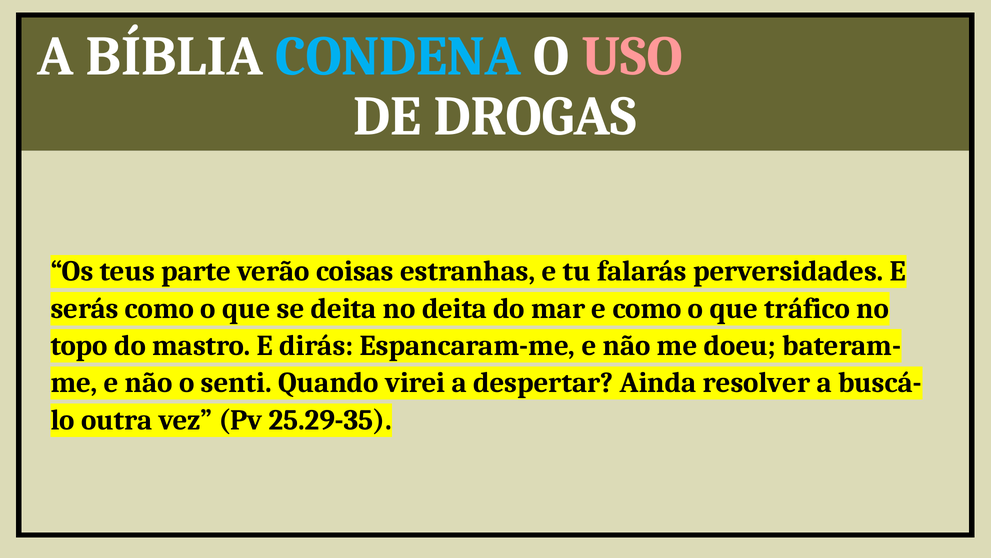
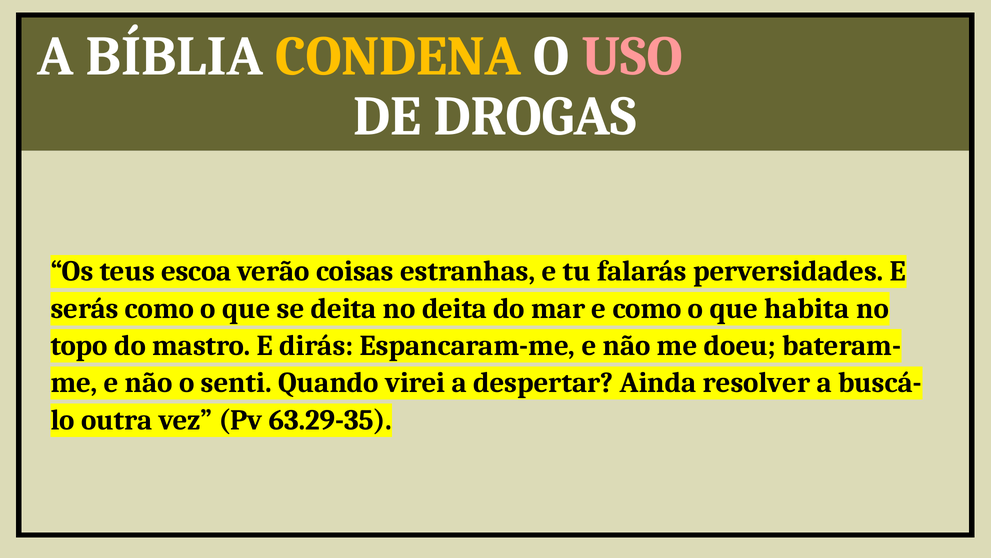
CONDENA colour: light blue -> yellow
parte: parte -> escoa
tráfico: tráfico -> habita
25.29-35: 25.29-35 -> 63.29-35
